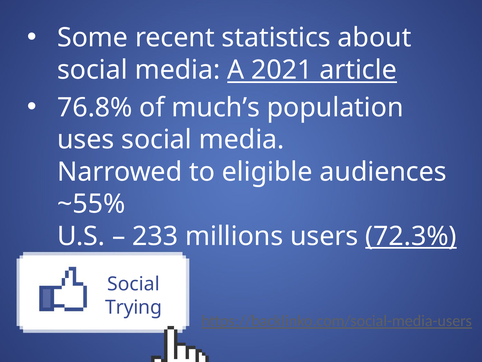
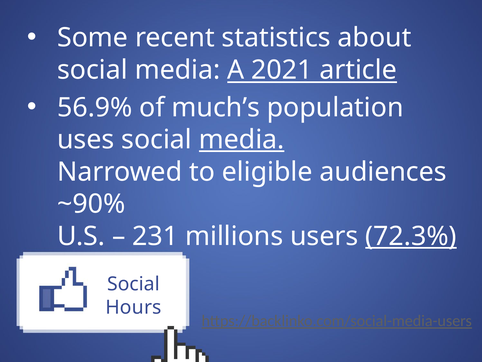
76.8%: 76.8% -> 56.9%
media at (242, 139) underline: none -> present
~55%: ~55% -> ~90%
233: 233 -> 231
Trying: Trying -> Hours
